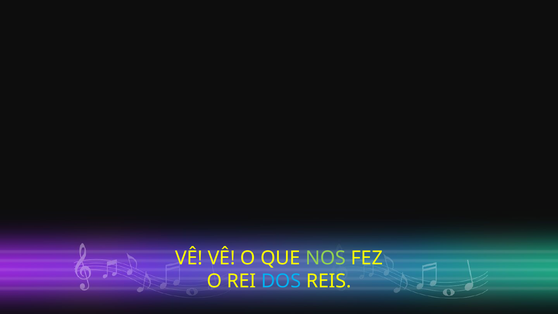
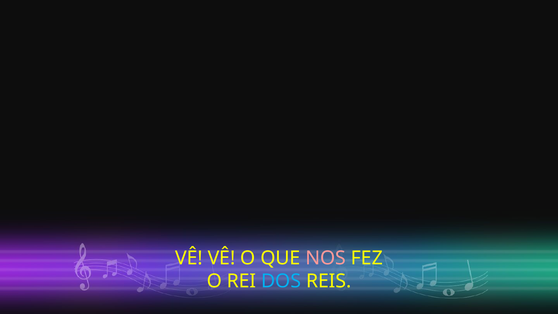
NOS colour: light green -> pink
